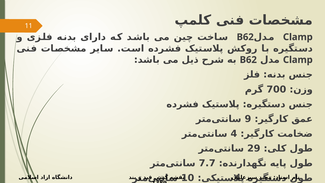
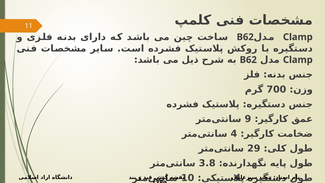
7.7: 7.7 -> 3.8
